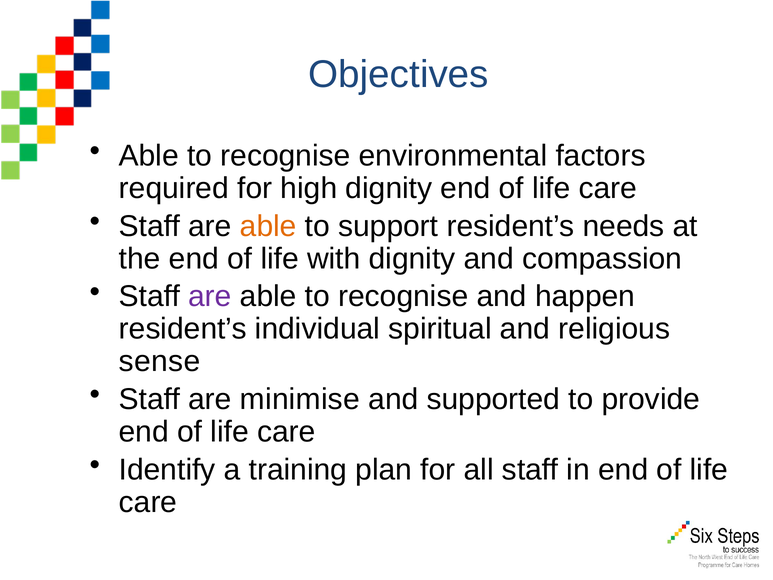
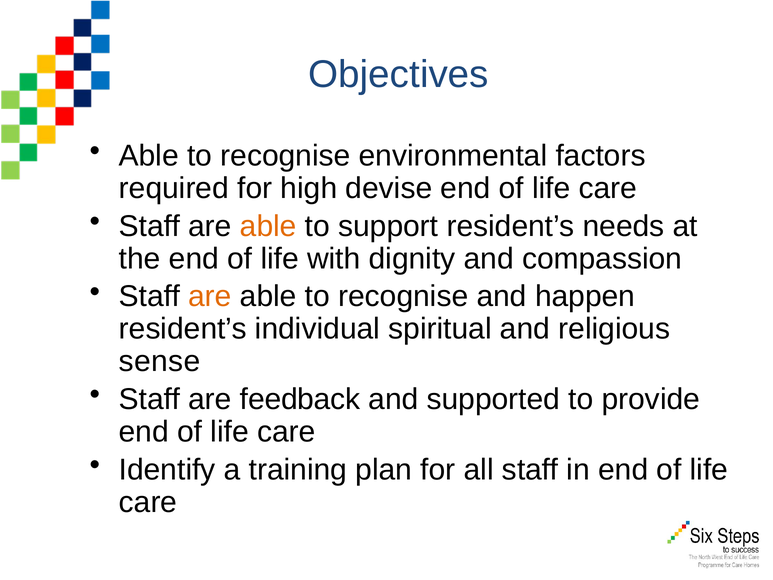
high dignity: dignity -> devise
are at (210, 296) colour: purple -> orange
minimise: minimise -> feedback
